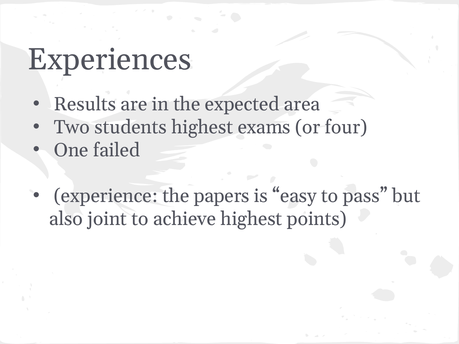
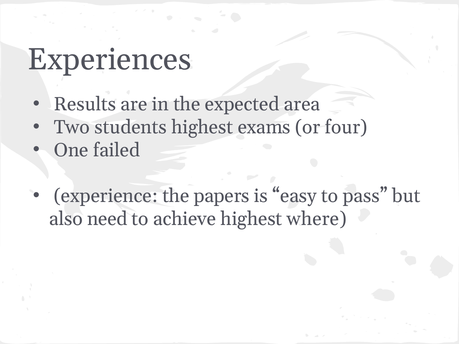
joint: joint -> need
points: points -> where
